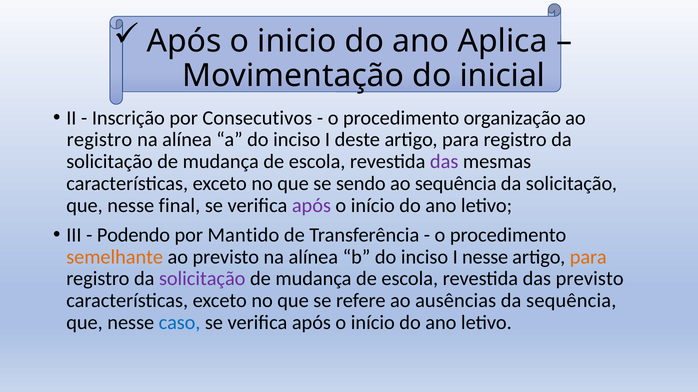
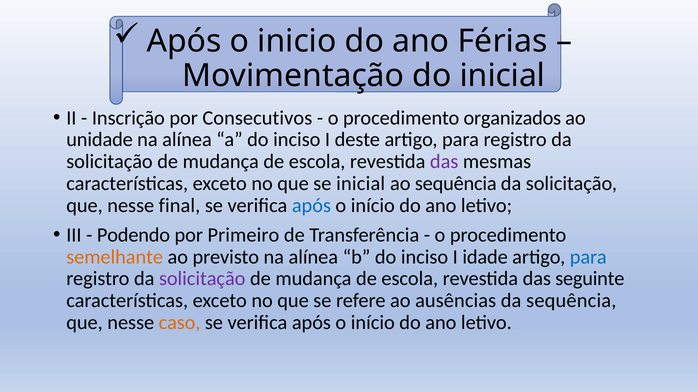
Aplica: Aplica -> Férias
organização: organização -> organizados
registro at (99, 140): registro -> unidade
se sendo: sendo -> inicial
após at (311, 206) colour: purple -> blue
Mantido: Mantido -> Primeiro
I nesse: nesse -> idade
para at (588, 257) colour: orange -> blue
das previsto: previsto -> seguinte
caso colour: blue -> orange
